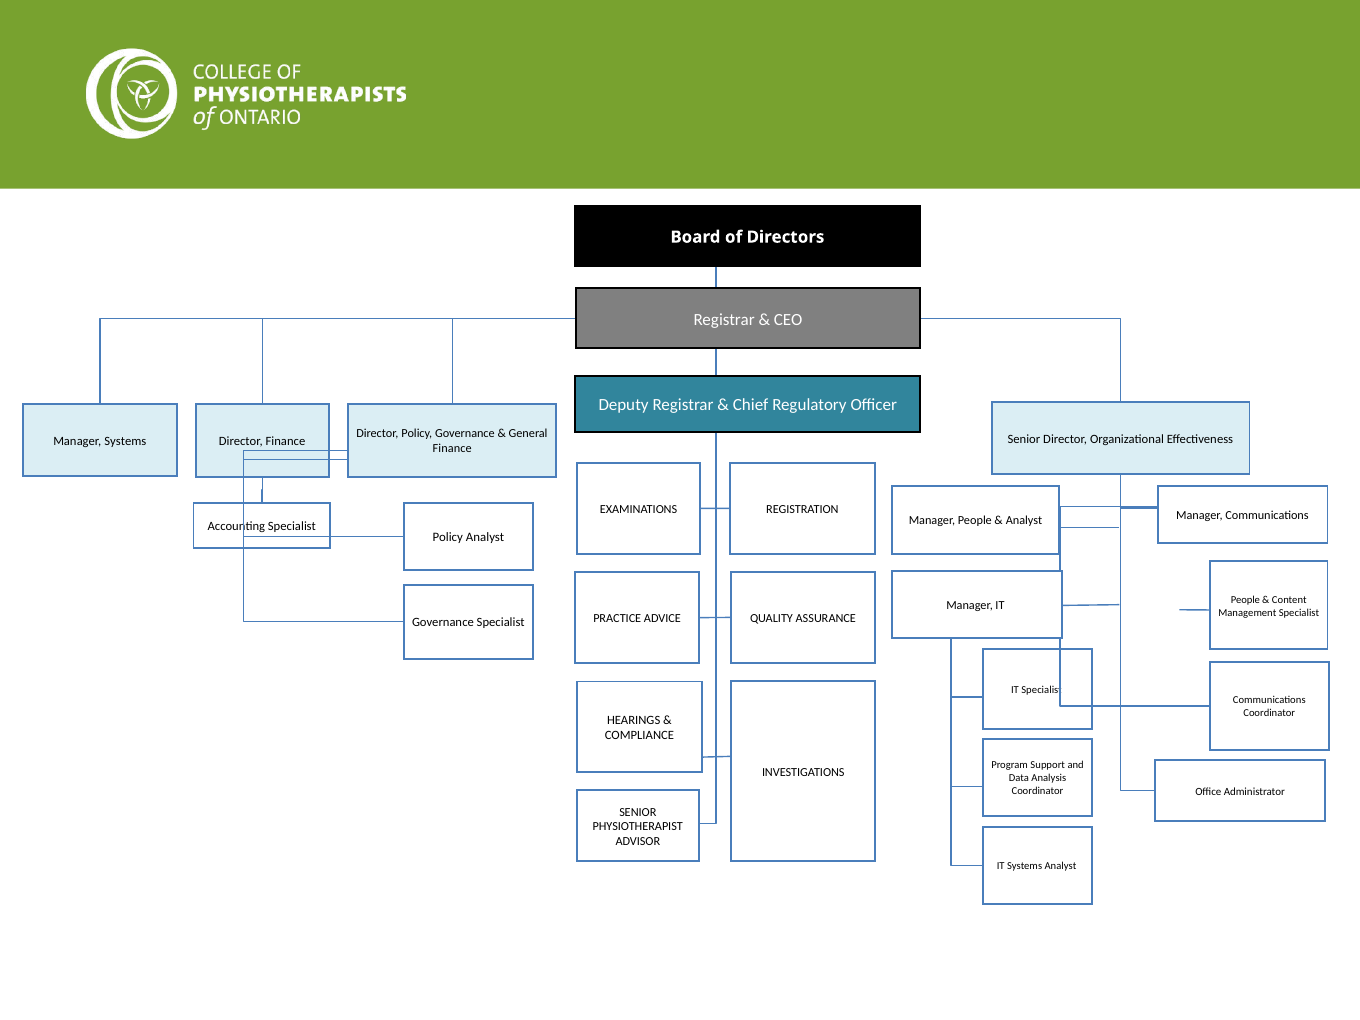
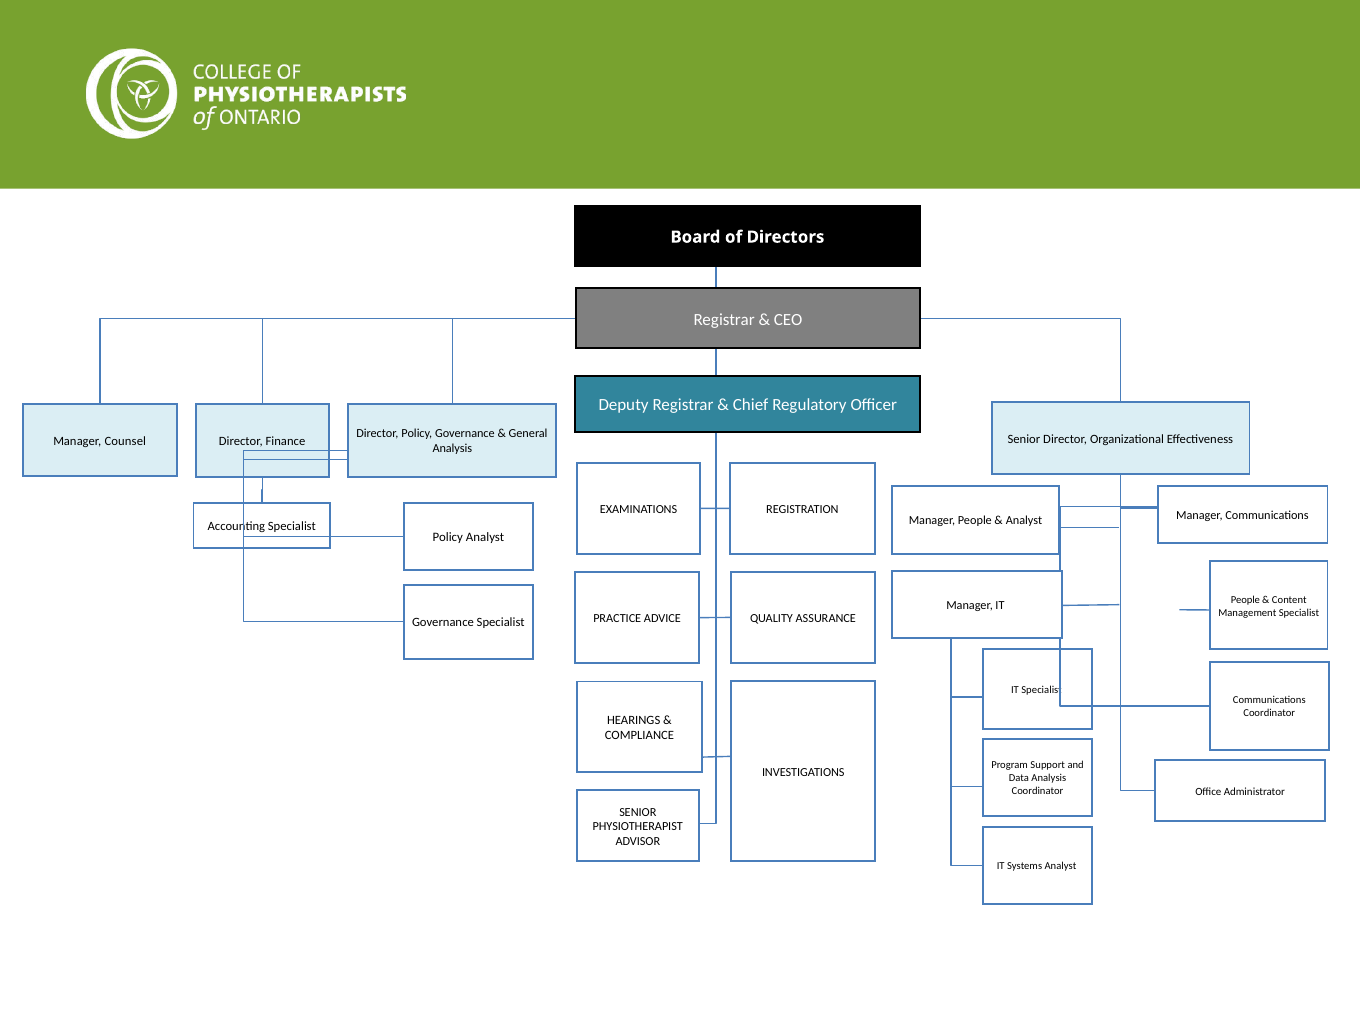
Manager Systems: Systems -> Counsel
Finance at (452, 449): Finance -> Analysis
